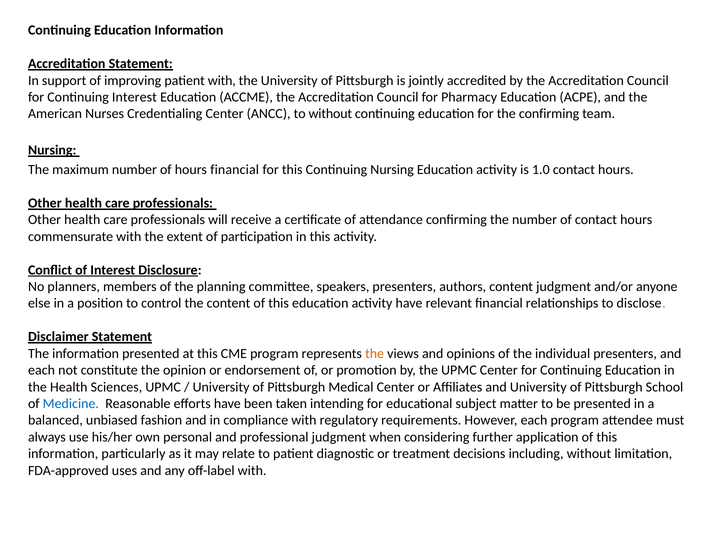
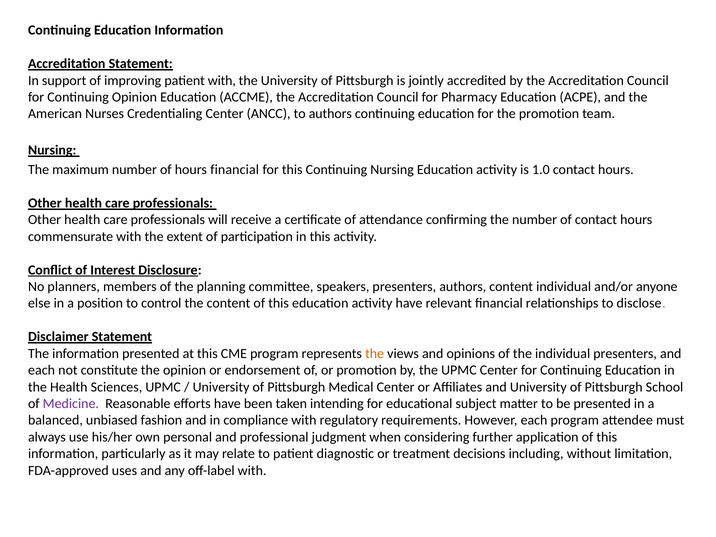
Continuing Interest: Interest -> Opinion
to without: without -> authors
the confirming: confirming -> promotion
content judgment: judgment -> individual
Medicine colour: blue -> purple
